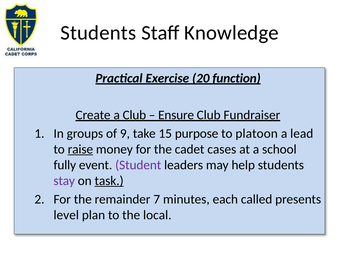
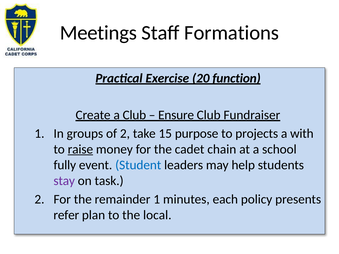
Students at (98, 33): Students -> Meetings
Knowledge: Knowledge -> Formations
of 9: 9 -> 2
platoon: platoon -> projects
lead: lead -> with
cases: cases -> chain
Student colour: purple -> blue
task underline: present -> none
remainder 7: 7 -> 1
called: called -> policy
level: level -> refer
